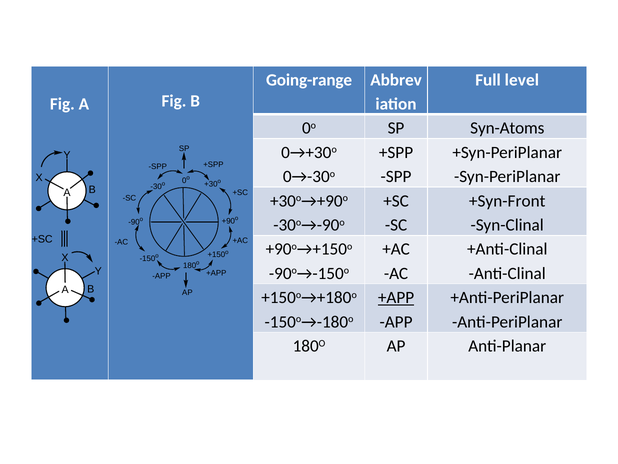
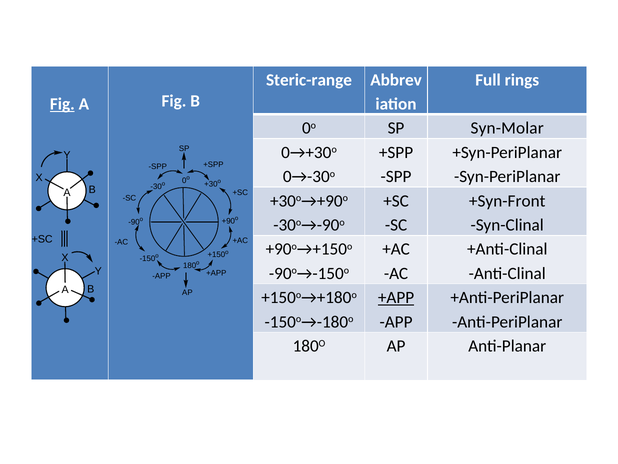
Going-range: Going-range -> Steric-range
level: level -> rings
Fig at (62, 104) underline: none -> present
Syn-Atoms: Syn-Atoms -> Syn-Molar
